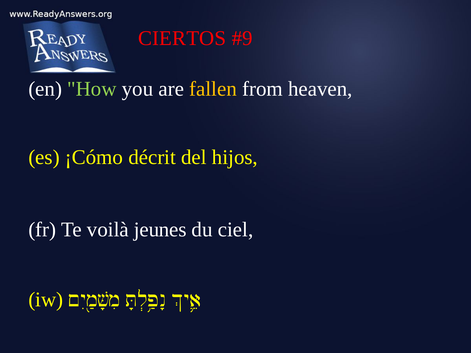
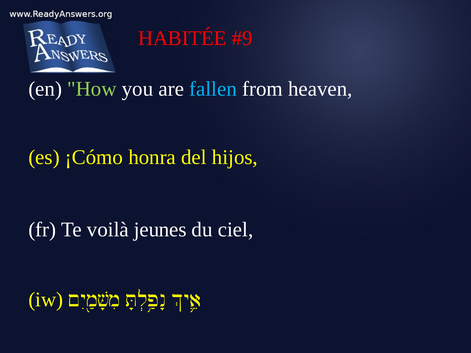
CIERTOS: CIERTOS -> HABITÉE
fallen colour: yellow -> light blue
décrit: décrit -> honra
